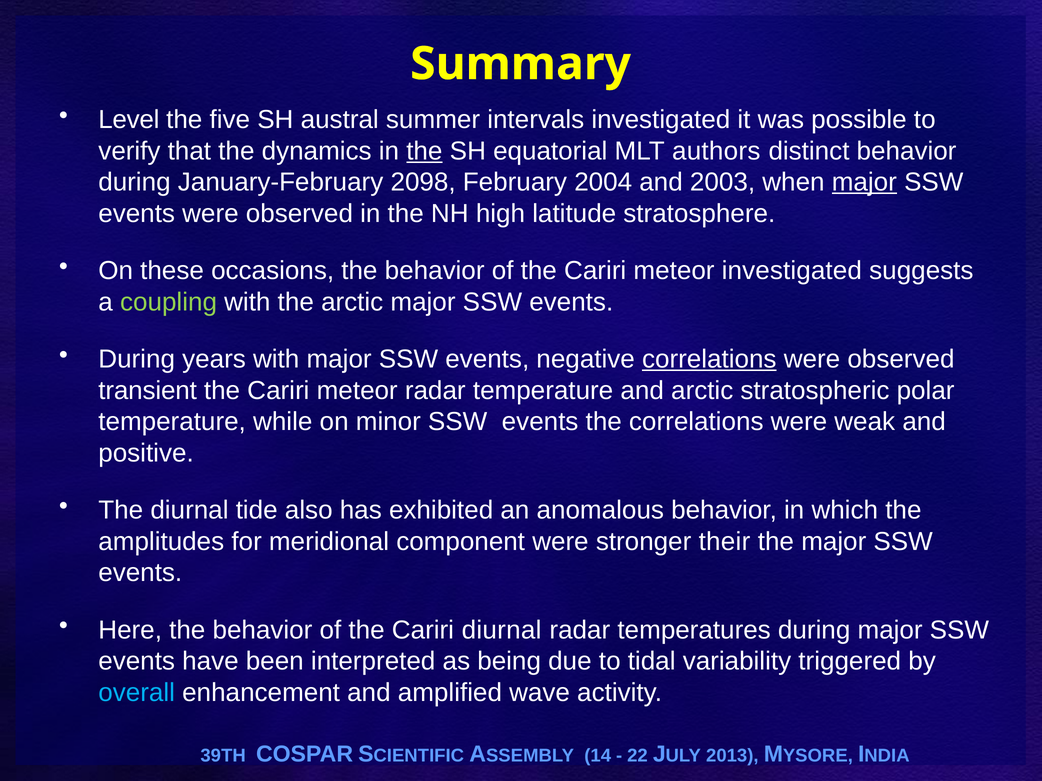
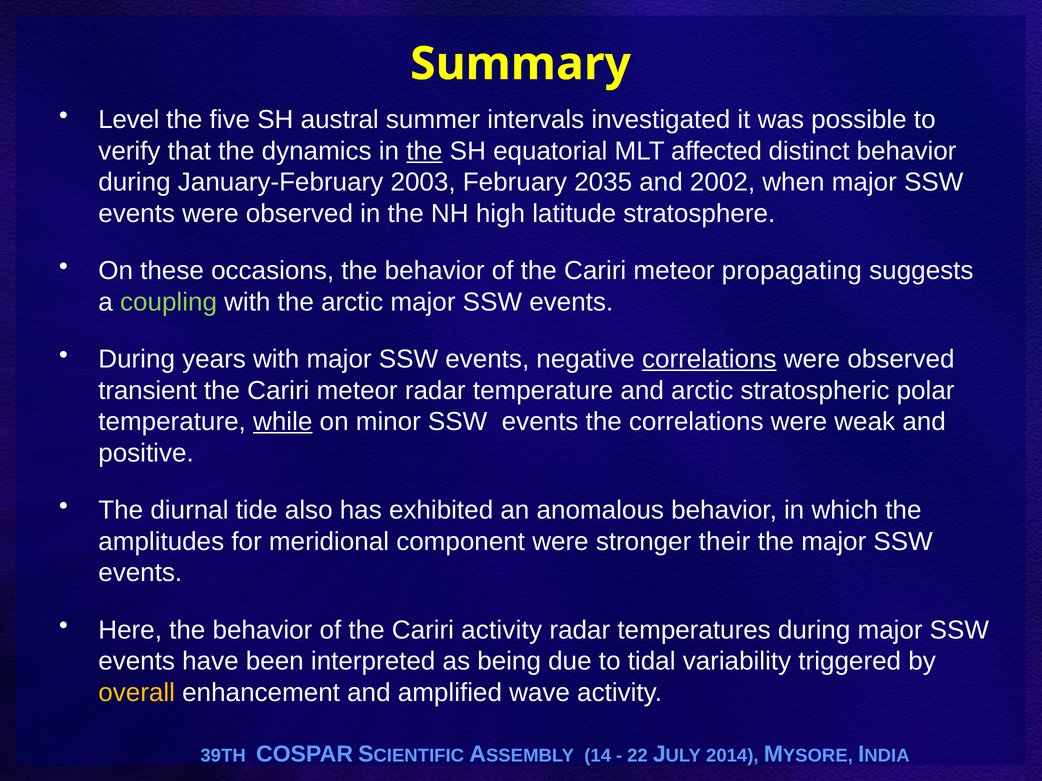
authors: authors -> affected
2098: 2098 -> 2003
2004: 2004 -> 2035
2003: 2003 -> 2002
major at (864, 182) underline: present -> none
meteor investigated: investigated -> propagating
while underline: none -> present
Cariri diurnal: diurnal -> activity
overall colour: light blue -> yellow
2013: 2013 -> 2014
